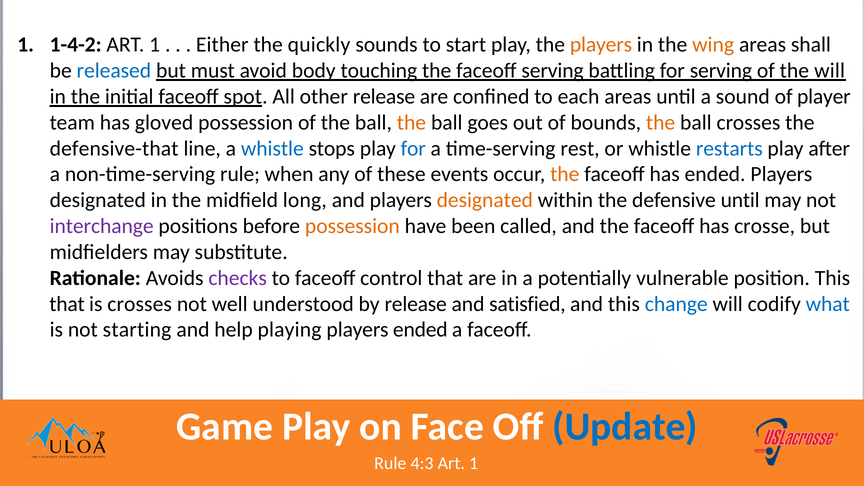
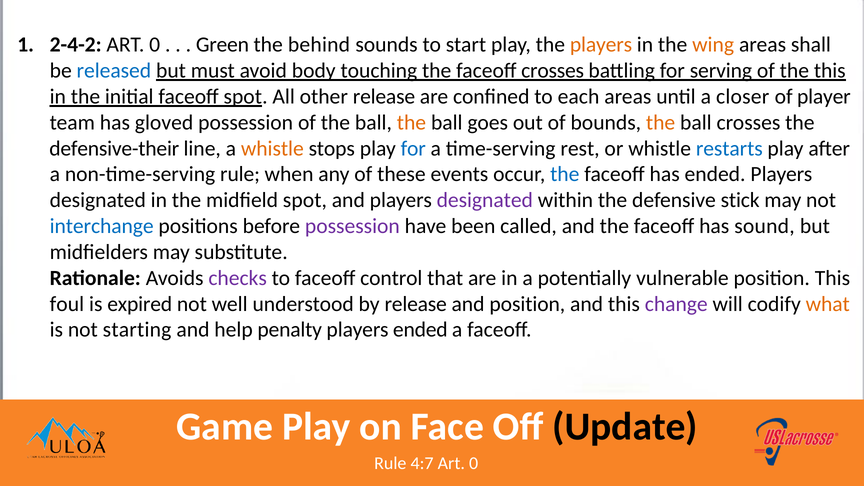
1-4-2: 1-4-2 -> 2-4-2
1 at (155, 45): 1 -> 0
Either: Either -> Green
quickly: quickly -> behind
faceoff serving: serving -> crosses
the will: will -> this
sound: sound -> closer
defensive-that: defensive-that -> defensive-their
whistle at (272, 148) colour: blue -> orange
the at (565, 174) colour: orange -> blue
midfield long: long -> spot
designated at (485, 200) colour: orange -> purple
defensive until: until -> stick
interchange colour: purple -> blue
possession at (352, 226) colour: orange -> purple
crosse: crosse -> sound
that at (67, 304): that -> foul
is crosses: crosses -> expired
and satisfied: satisfied -> position
change colour: blue -> purple
what colour: blue -> orange
playing: playing -> penalty
Update colour: blue -> black
4:3: 4:3 -> 4:7
1 at (474, 463): 1 -> 0
